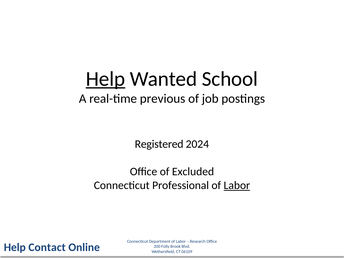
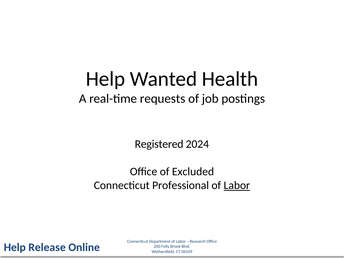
Help at (106, 79) underline: present -> none
School: School -> Health
previous: previous -> requests
Contact: Contact -> Release
